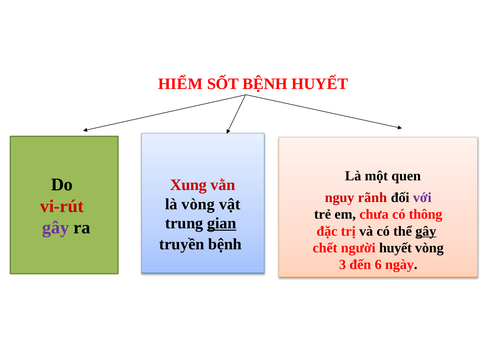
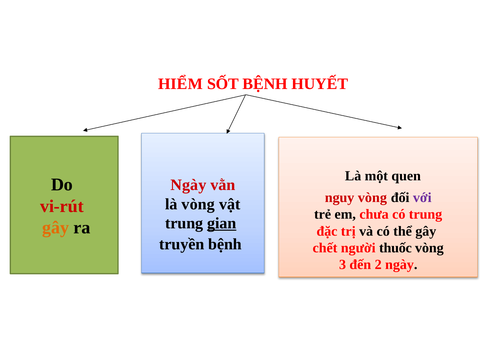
Xung at (189, 185): Xung -> Ngày
nguy rãnh: rãnh -> vòng
có thông: thông -> trung
gây at (56, 228) colour: purple -> orange
gây at (426, 232) underline: present -> none
người huyết: huyết -> thuốc
6: 6 -> 2
